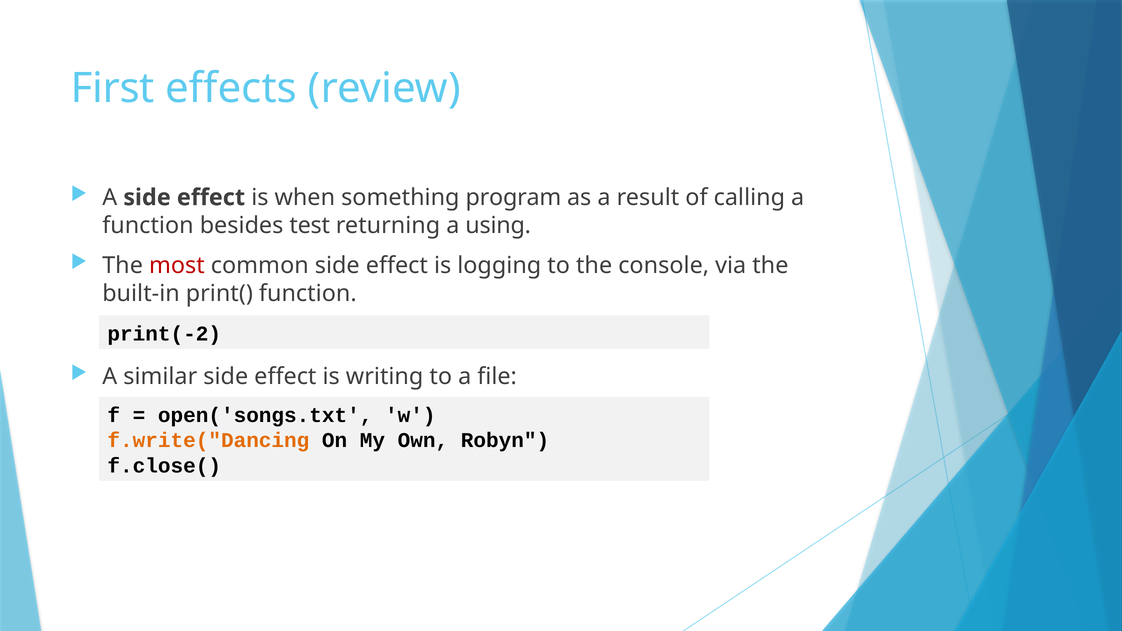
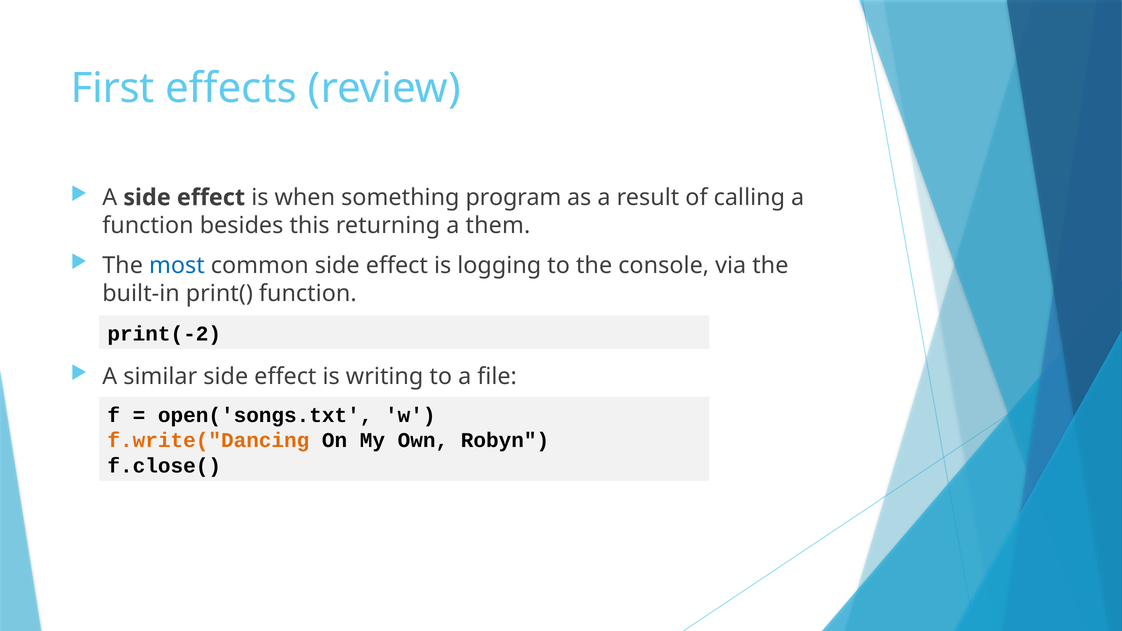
test: test -> this
using: using -> them
most colour: red -> blue
